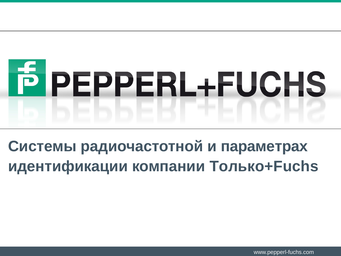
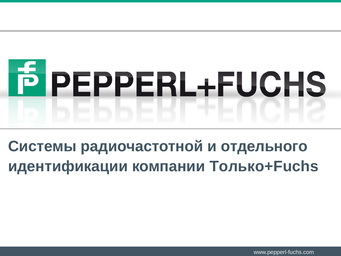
параметрах: параметрах -> отдельного
